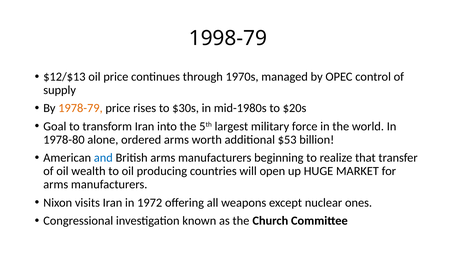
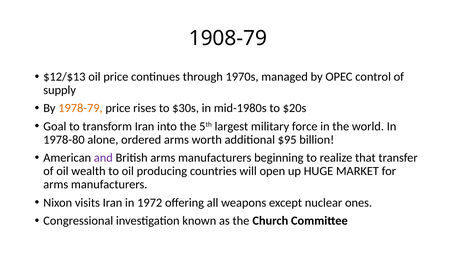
1998-79: 1998-79 -> 1908-79
$53: $53 -> $95
and colour: blue -> purple
